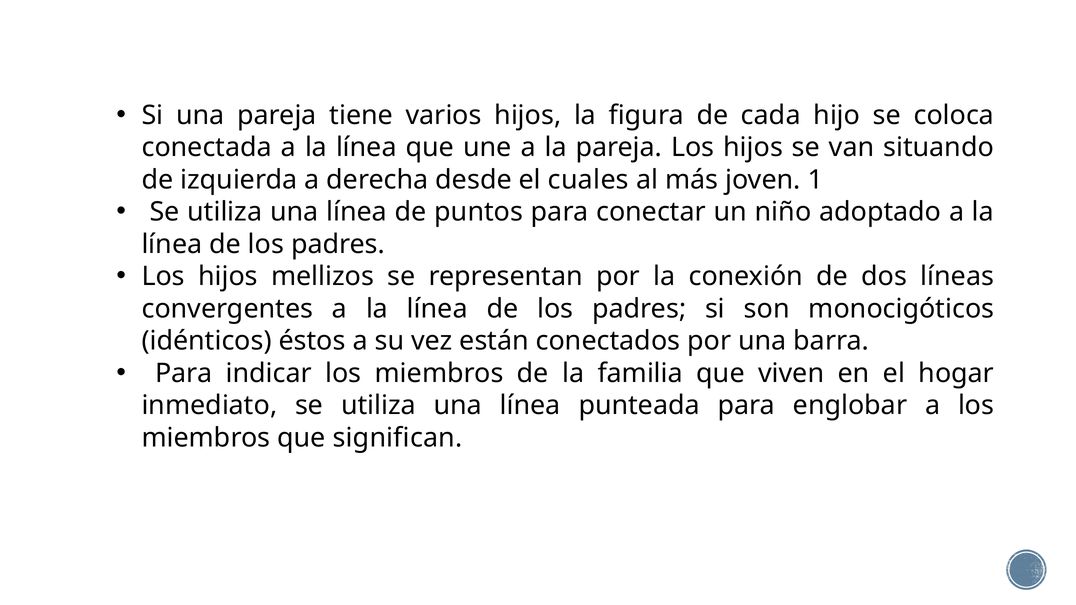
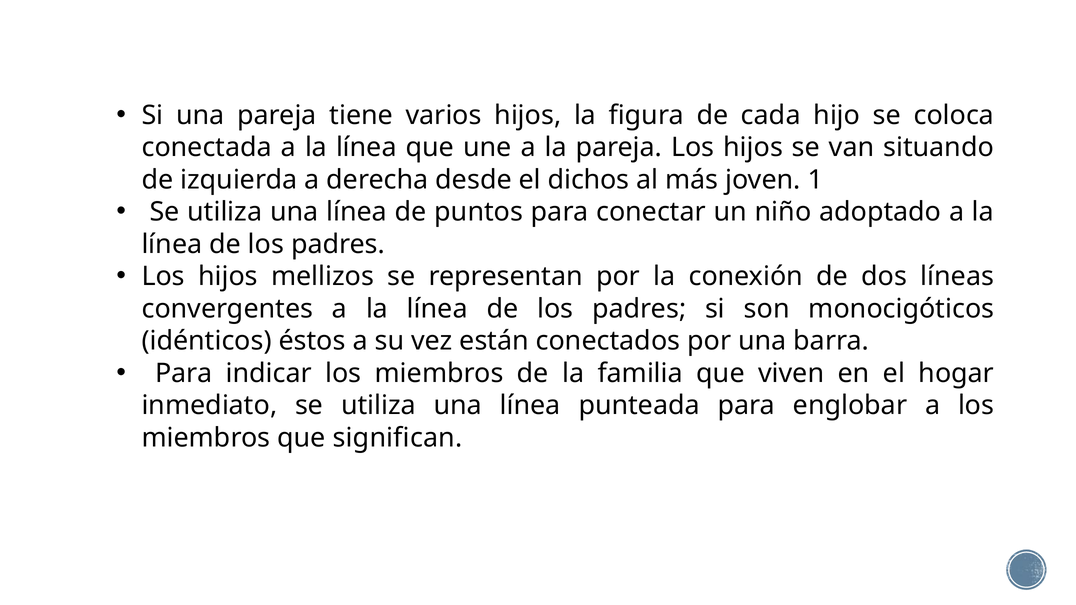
cuales: cuales -> dichos
